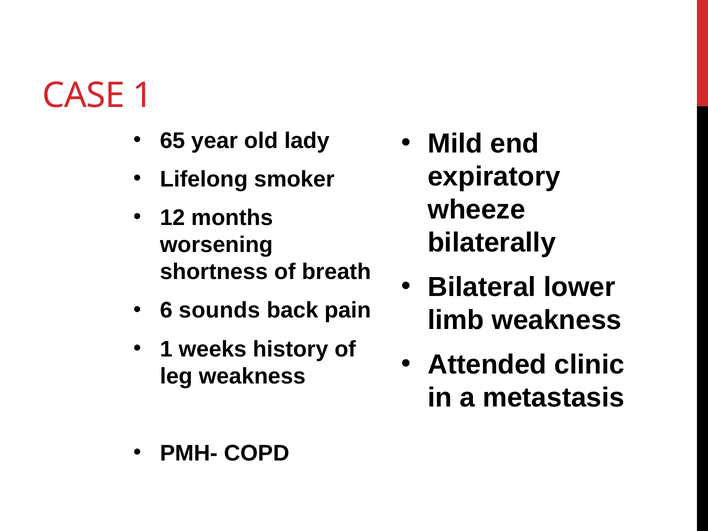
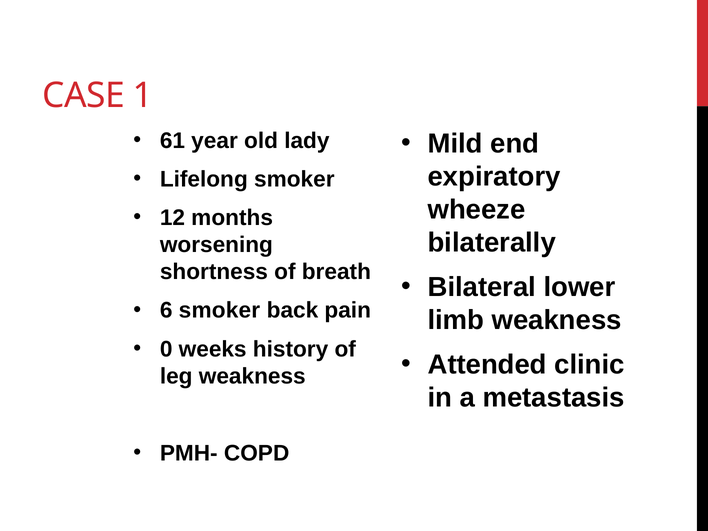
65: 65 -> 61
6 sounds: sounds -> smoker
1 at (166, 349): 1 -> 0
